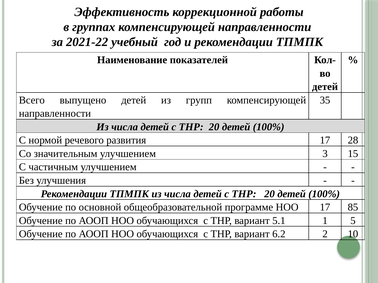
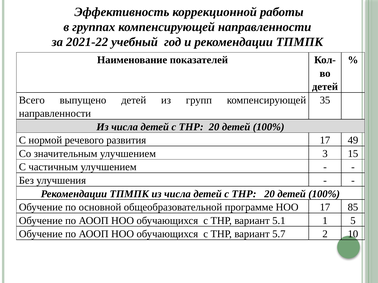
28: 28 -> 49
6.2: 6.2 -> 5.7
